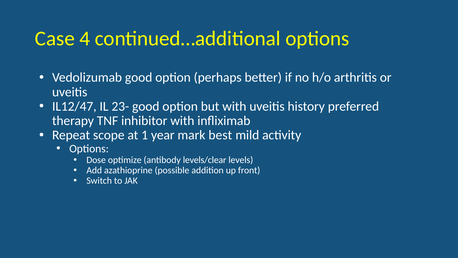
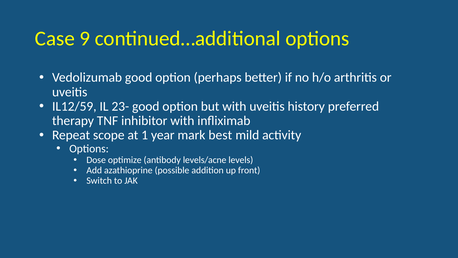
4: 4 -> 9
IL12/47: IL12/47 -> IL12/59
levels/clear: levels/clear -> levels/acne
